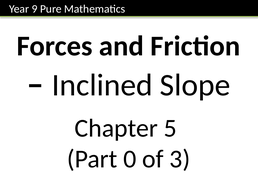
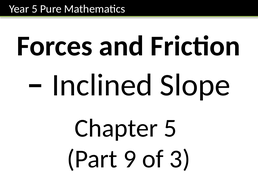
Year 9: 9 -> 5
0: 0 -> 9
